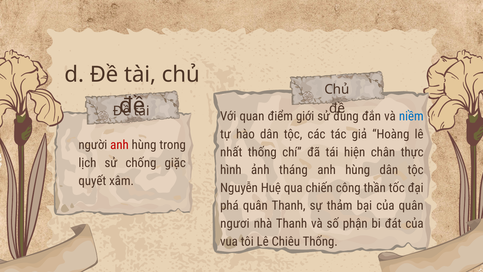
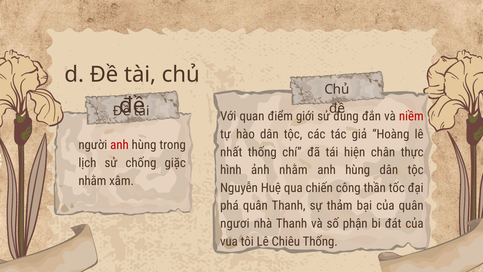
niềm colour: blue -> red
ảnh tháng: tháng -> nhằm
quyết at (92, 181): quyết -> nhằm
